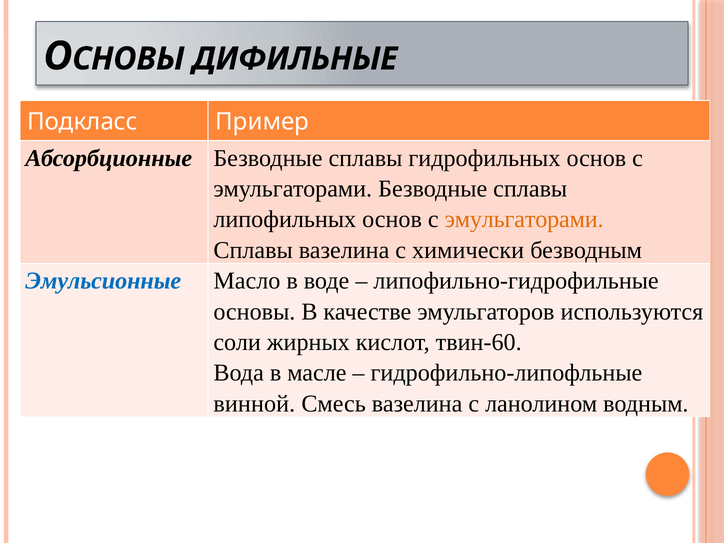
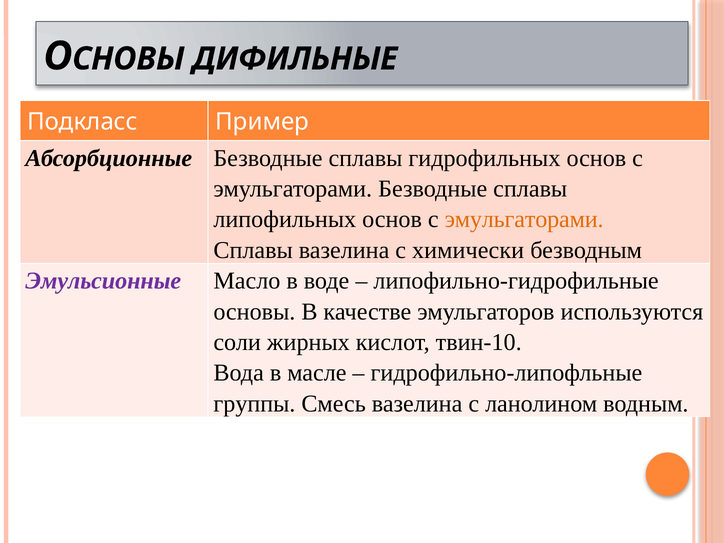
Эмульсионные colour: blue -> purple
твин-60: твин-60 -> твин-10
винной: винной -> группы
